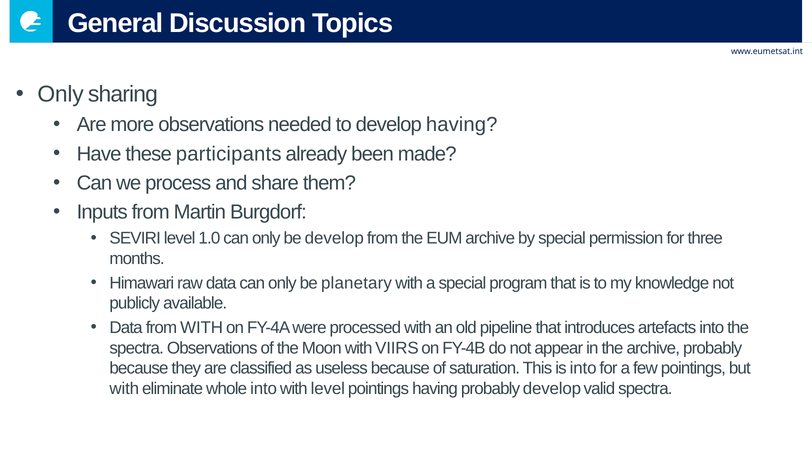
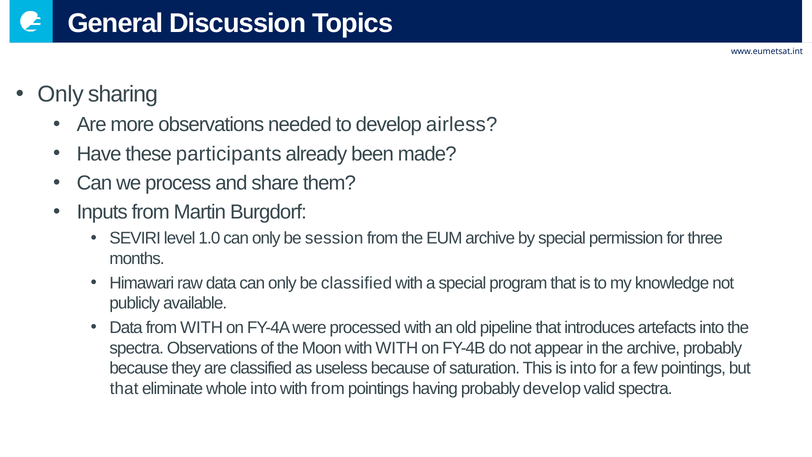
develop having: having -> airless
be develop: develop -> session
be planetary: planetary -> classified
with VIIRS: VIIRS -> WITH
with at (124, 388): with -> that
with level: level -> from
